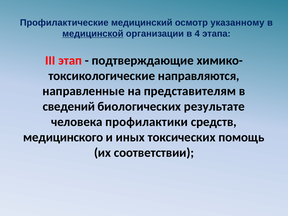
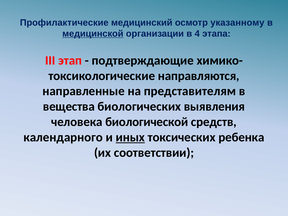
сведений: сведений -> вещества
результате: результате -> выявления
профилактики: профилактики -> биологической
медицинского: медицинского -> календарного
иных underline: none -> present
помощь: помощь -> ребенка
